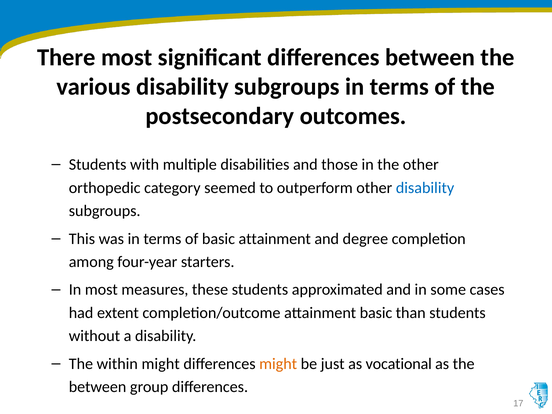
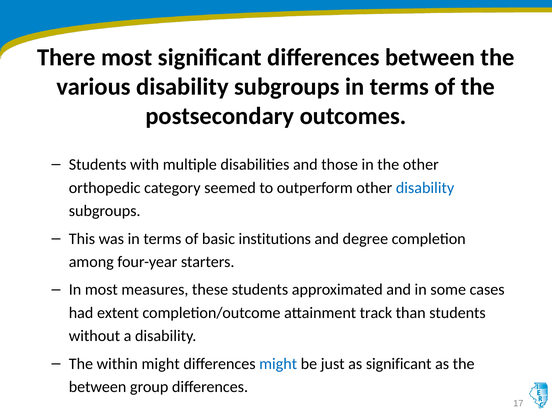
basic attainment: attainment -> institutions
attainment basic: basic -> track
might at (278, 364) colour: orange -> blue
as vocational: vocational -> significant
